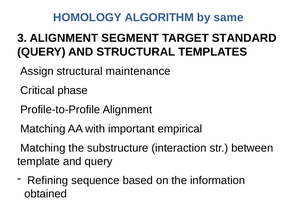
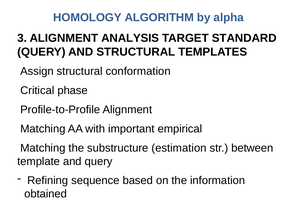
same: same -> alpha
SEGMENT: SEGMENT -> ANALYSIS
maintenance: maintenance -> conformation
interaction: interaction -> estimation
